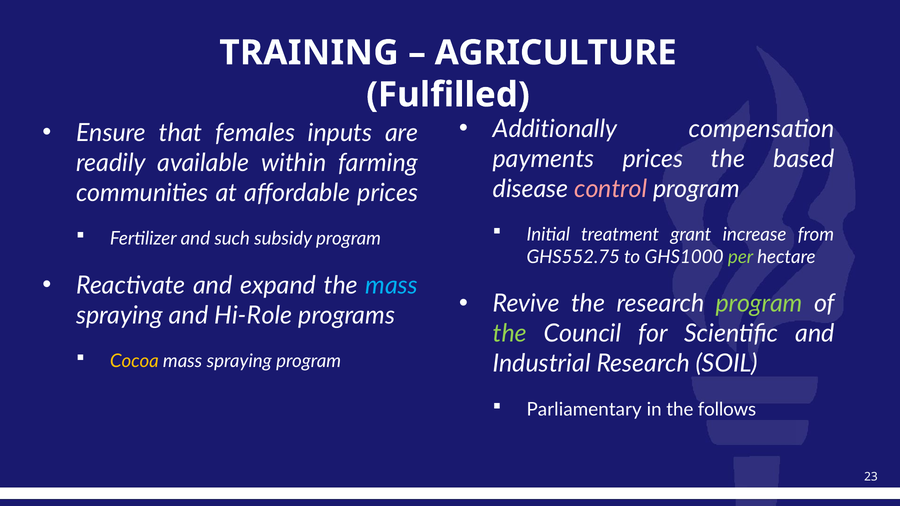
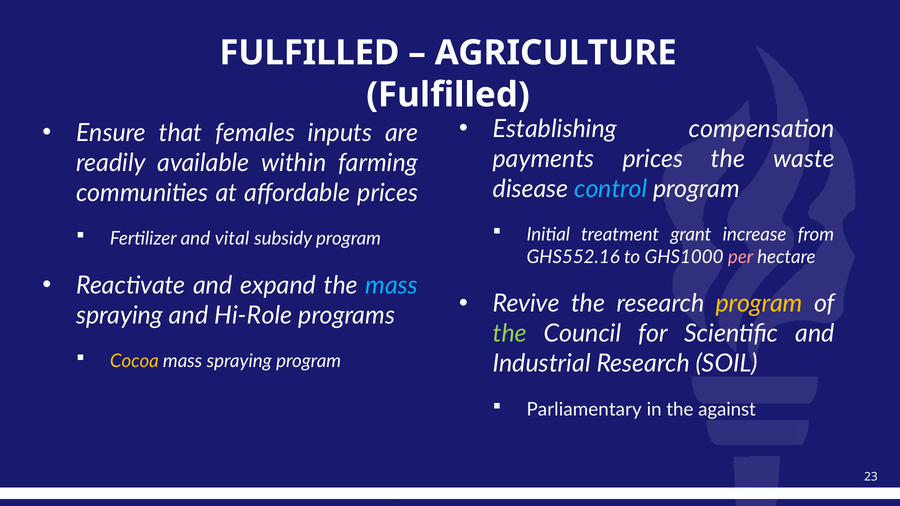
TRAINING at (309, 53): TRAINING -> FULFILLED
Additionally: Additionally -> Establishing
based: based -> waste
control colour: pink -> light blue
such: such -> vital
GHS552.75: GHS552.75 -> GHS552.16
per colour: light green -> pink
program at (759, 304) colour: light green -> yellow
follows: follows -> against
